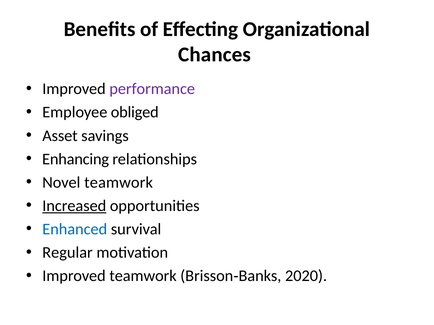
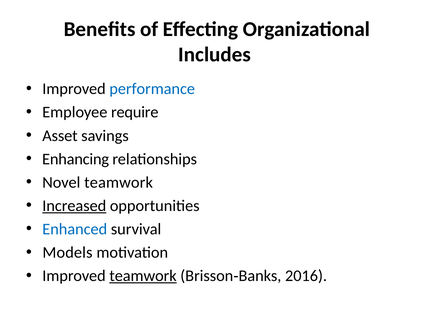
Chances: Chances -> Includes
performance colour: purple -> blue
obliged: obliged -> require
Regular: Regular -> Models
teamwork at (143, 276) underline: none -> present
2020: 2020 -> 2016
